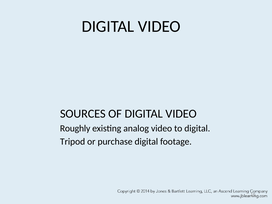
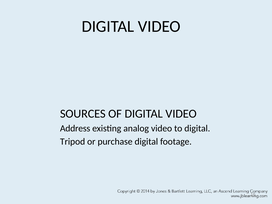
Roughly: Roughly -> Address
